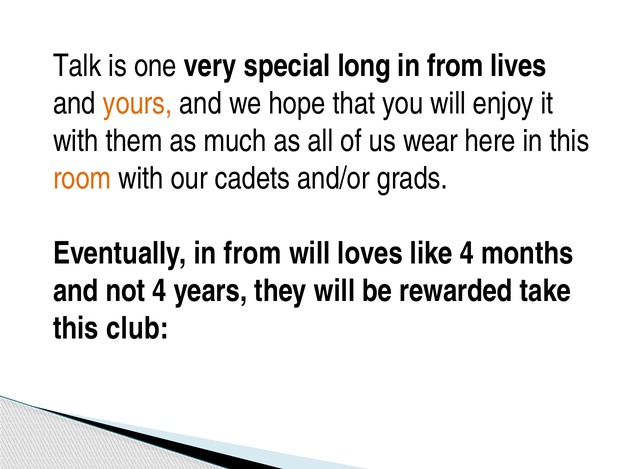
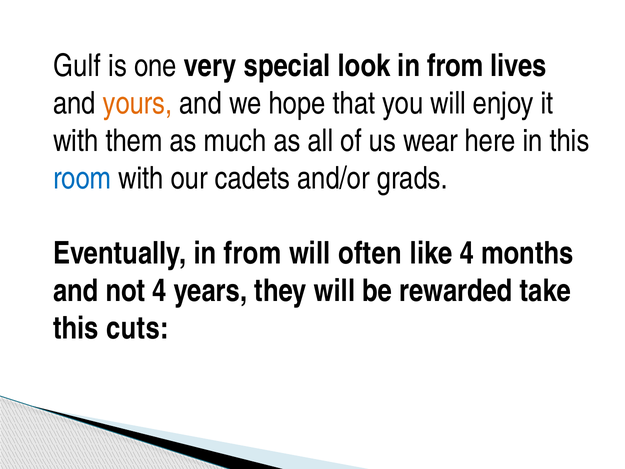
Talk: Talk -> Gulf
long: long -> look
room colour: orange -> blue
loves: loves -> often
club: club -> cuts
